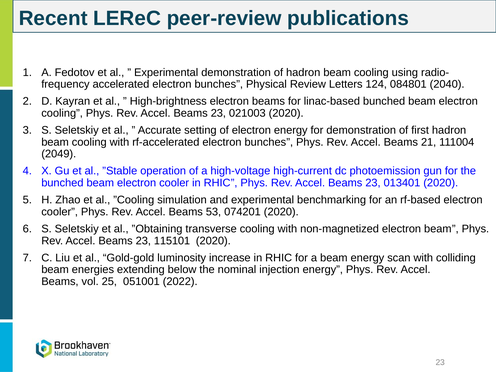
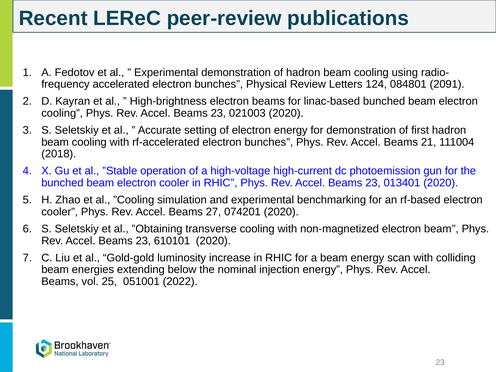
2040: 2040 -> 2091
2049: 2049 -> 2018
53: 53 -> 27
115101: 115101 -> 610101
